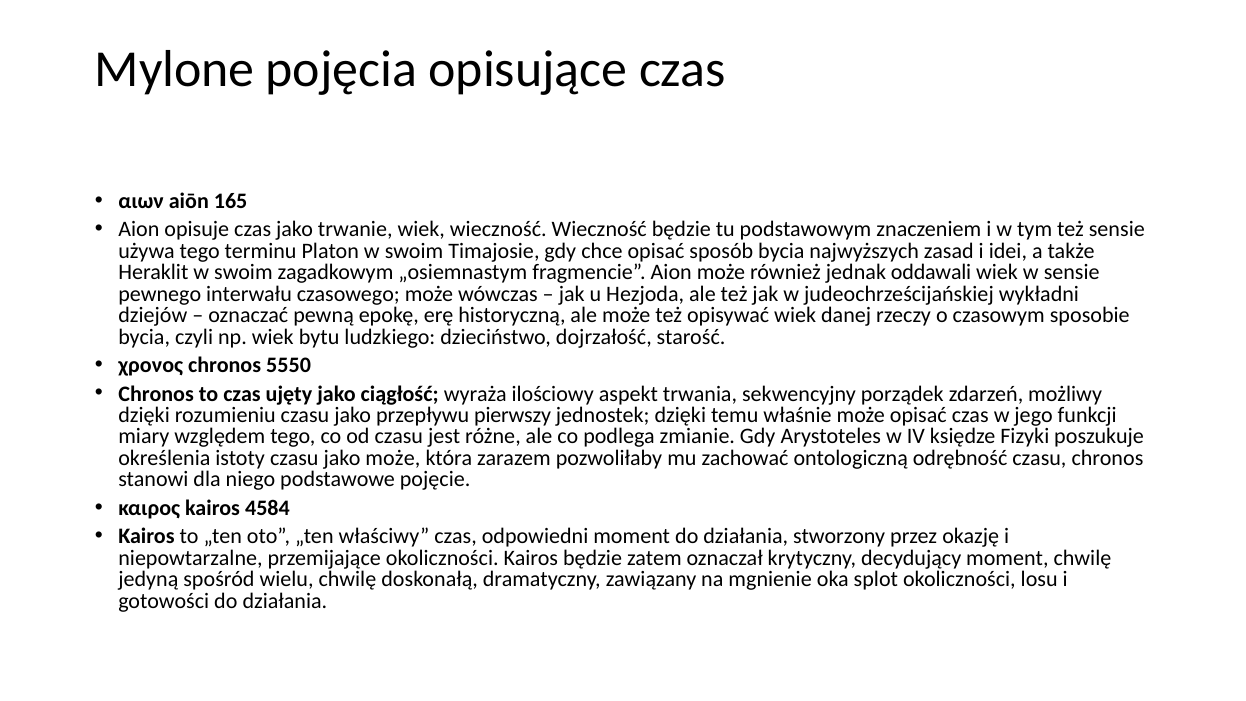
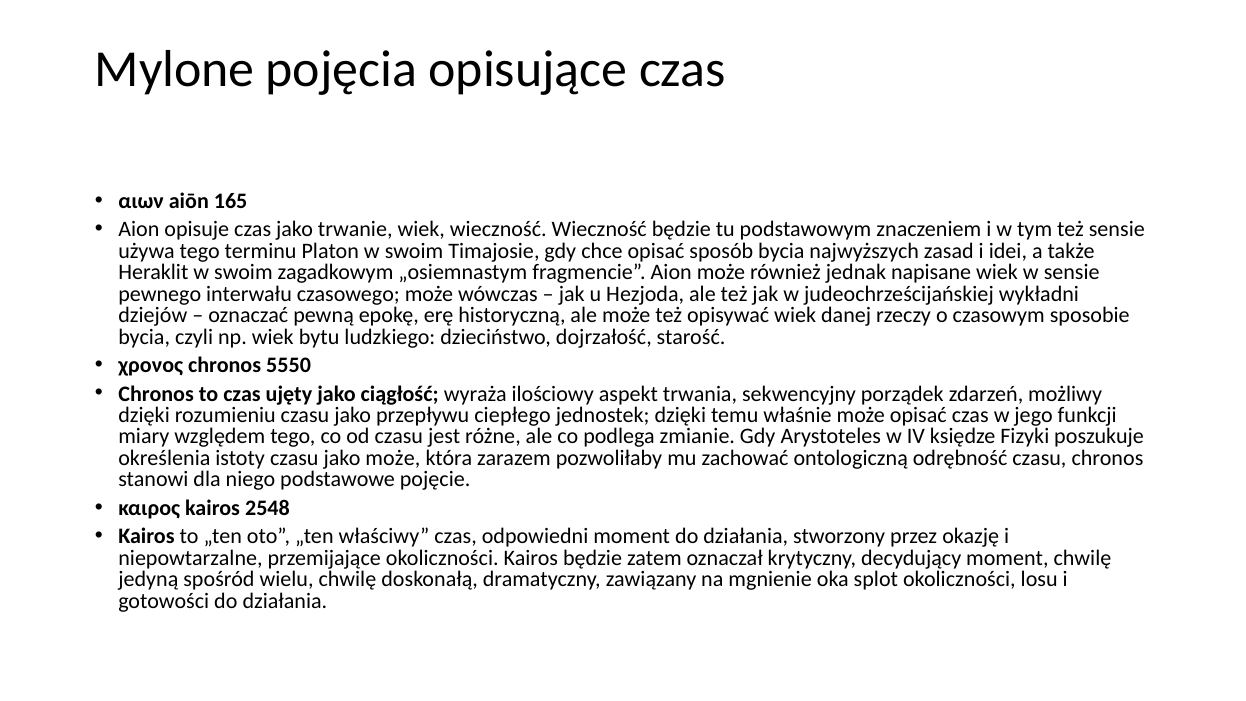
oddawali: oddawali -> napisane
pierwszy: pierwszy -> ciepłego
4584: 4584 -> 2548
